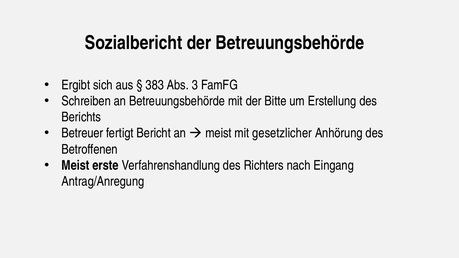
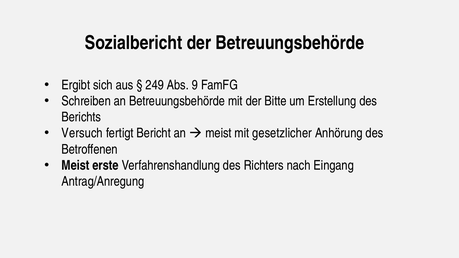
383: 383 -> 249
3: 3 -> 9
Betreuer: Betreuer -> Versuch
